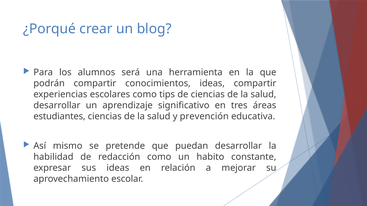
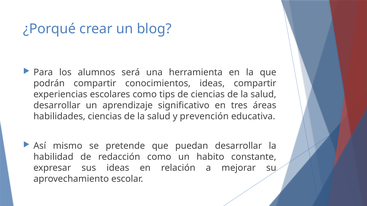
estudiantes: estudiantes -> habilidades
